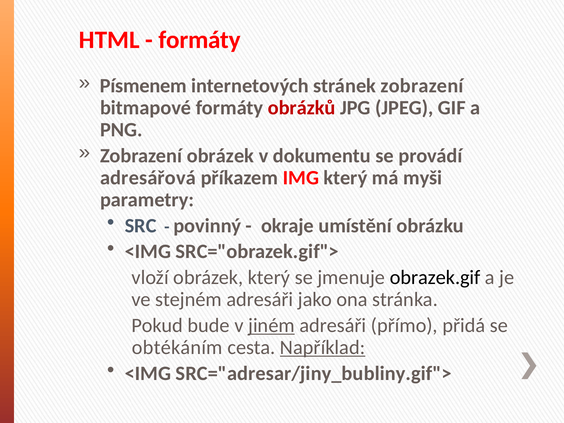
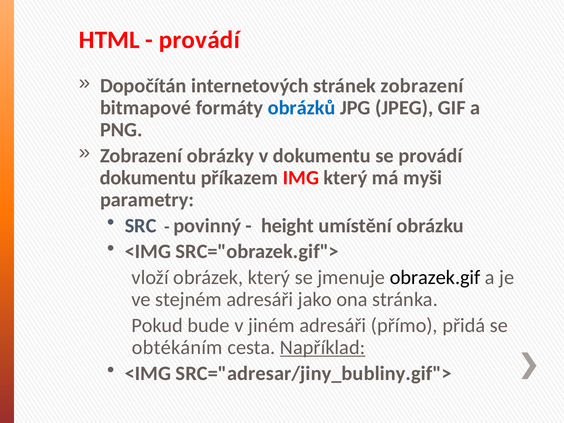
formáty at (200, 40): formáty -> provádí
Písmenem: Písmenem -> Dopočítán
obrázků colour: red -> blue
Zobrazení obrázek: obrázek -> obrázky
adresářová at (148, 178): adresářová -> dokumentu
okraje: okraje -> height
jiném underline: present -> none
